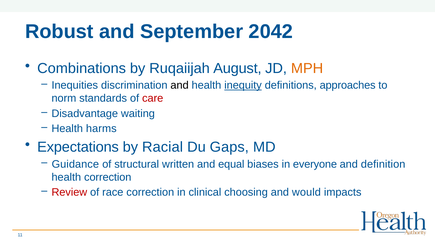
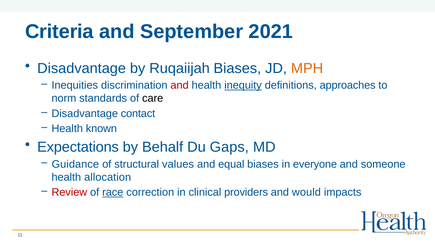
Robust: Robust -> Criteria
2042: 2042 -> 2021
Combinations at (82, 68): Combinations -> Disadvantage
Ruqaiijah August: August -> Biases
and at (180, 86) colour: black -> red
care colour: red -> black
waiting: waiting -> contact
harms: harms -> known
Racial: Racial -> Behalf
written: written -> values
definition: definition -> someone
health correction: correction -> allocation
race underline: none -> present
choosing: choosing -> providers
